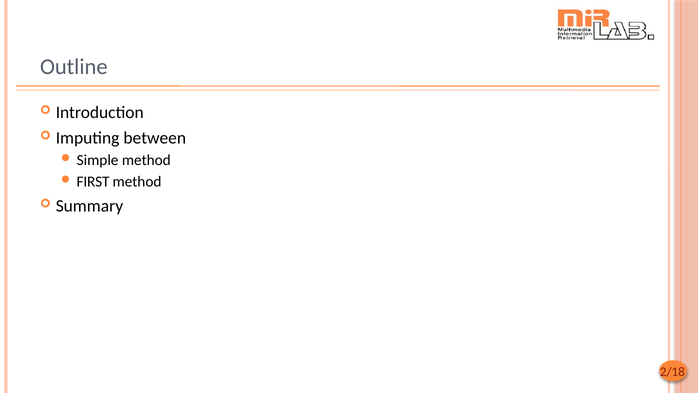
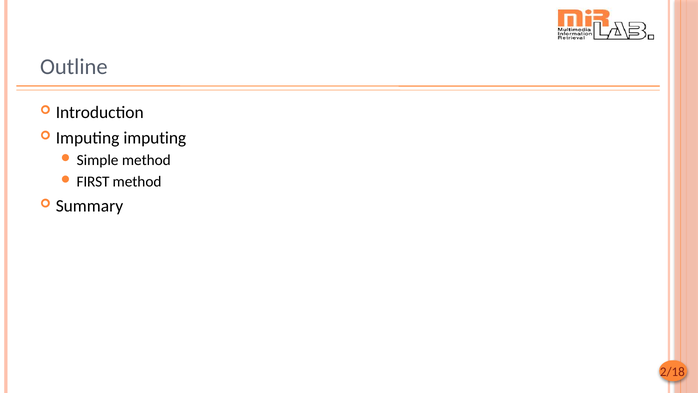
Imputing between: between -> imputing
